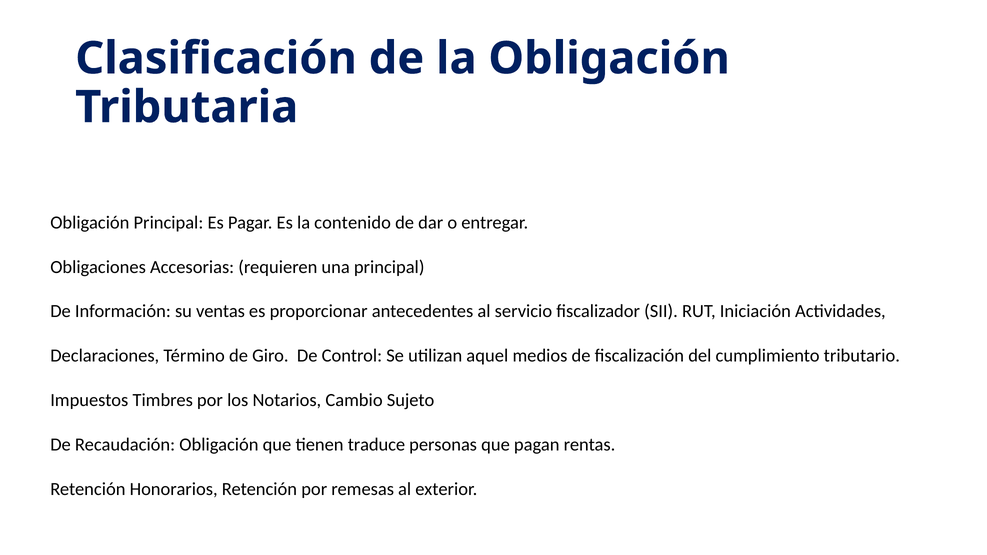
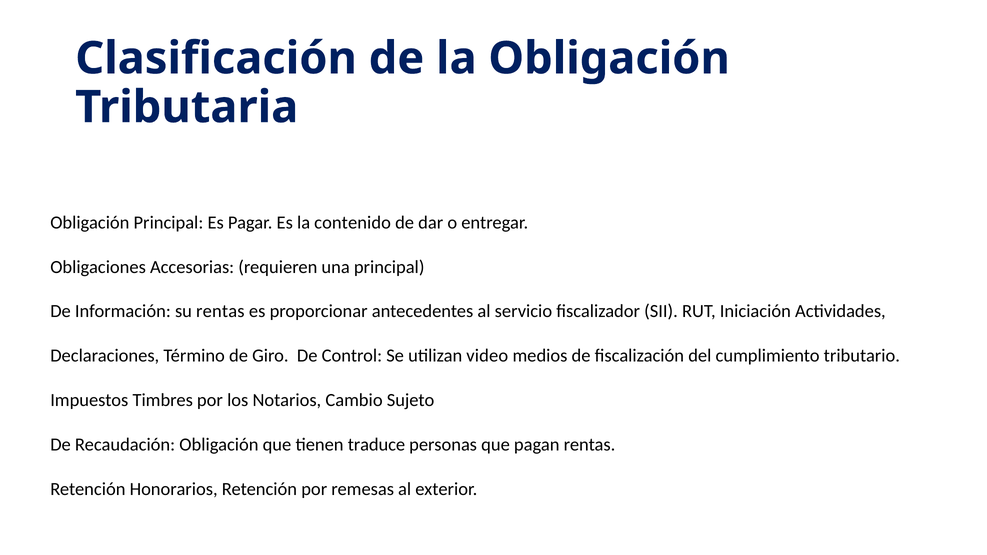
su ventas: ventas -> rentas
aquel: aquel -> video
